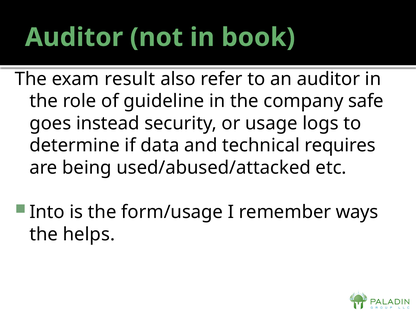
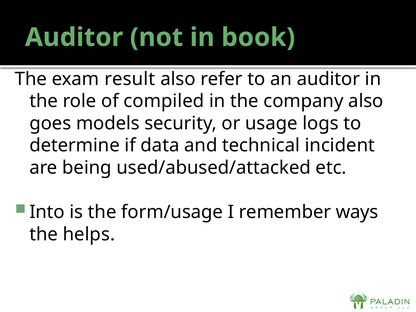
guideline: guideline -> compiled
company safe: safe -> also
instead: instead -> models
requires: requires -> incident
